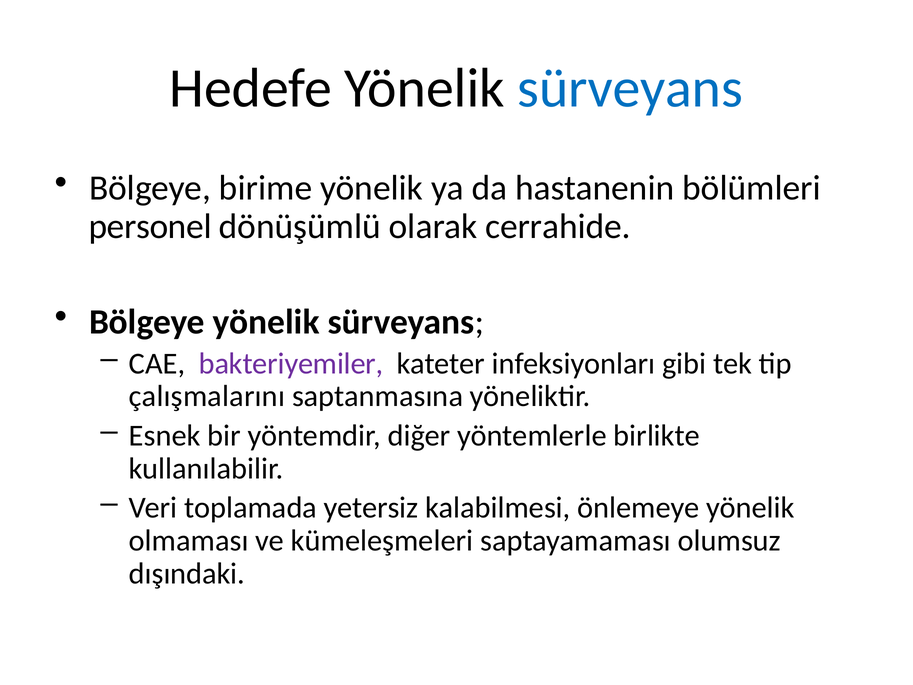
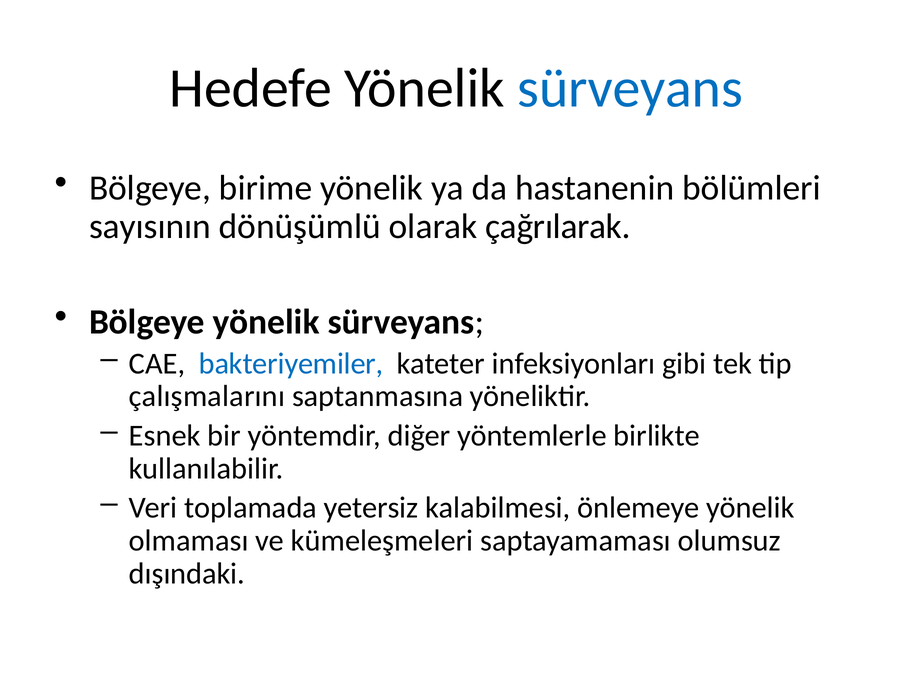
personel: personel -> sayısının
cerrahide: cerrahide -> çağrılarak
bakteriyemiler colour: purple -> blue
